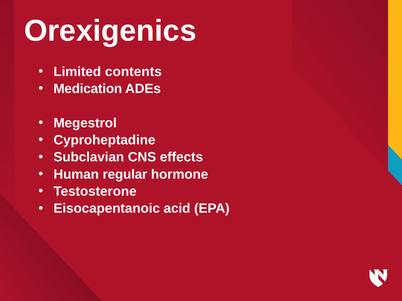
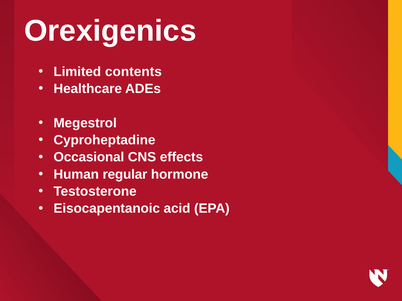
Medication: Medication -> Healthcare
Subclavian: Subclavian -> Occasional
